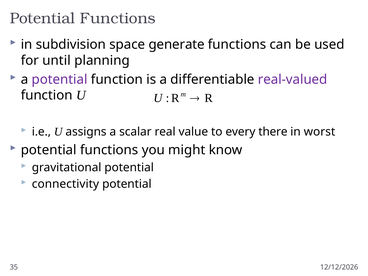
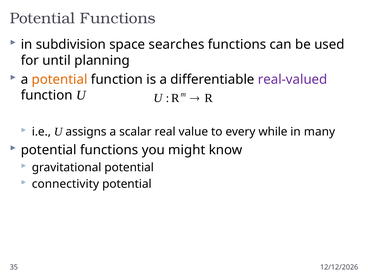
generate: generate -> searches
potential at (60, 79) colour: purple -> orange
there: there -> while
worst: worst -> many
